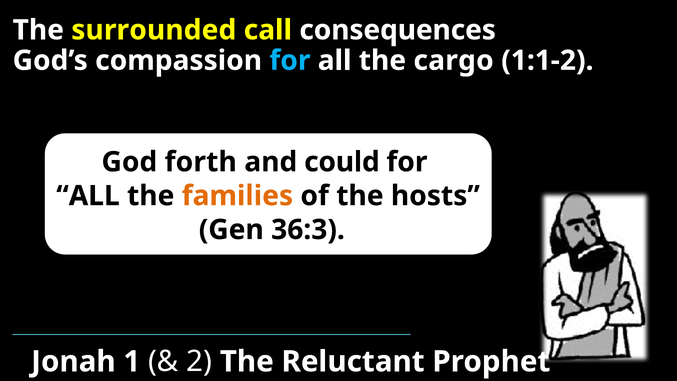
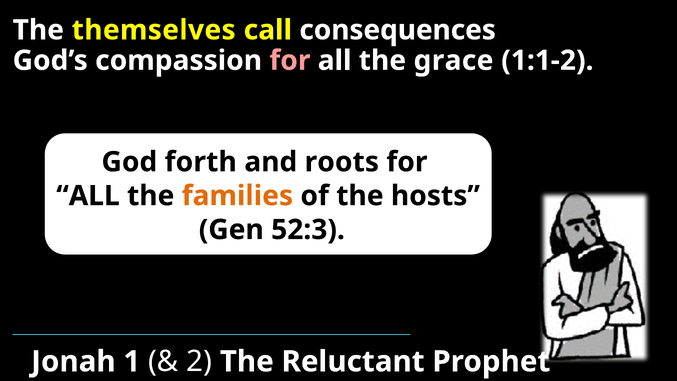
surrounded: surrounded -> themselves
for at (290, 61) colour: light blue -> pink
cargo: cargo -> grace
could: could -> roots
36:3: 36:3 -> 52:3
